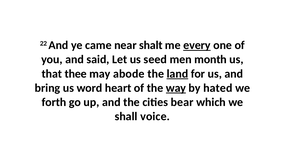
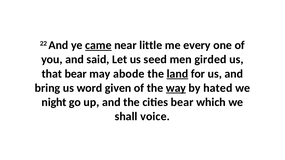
came underline: none -> present
shalt: shalt -> little
every underline: present -> none
month: month -> girded
that thee: thee -> bear
heart: heart -> given
forth: forth -> night
